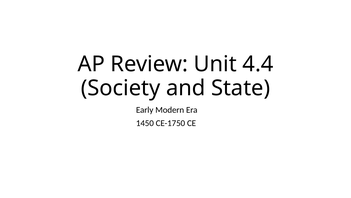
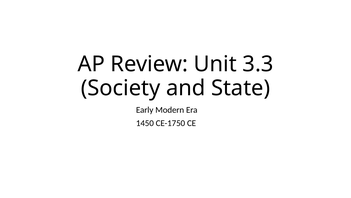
4.4: 4.4 -> 3.3
